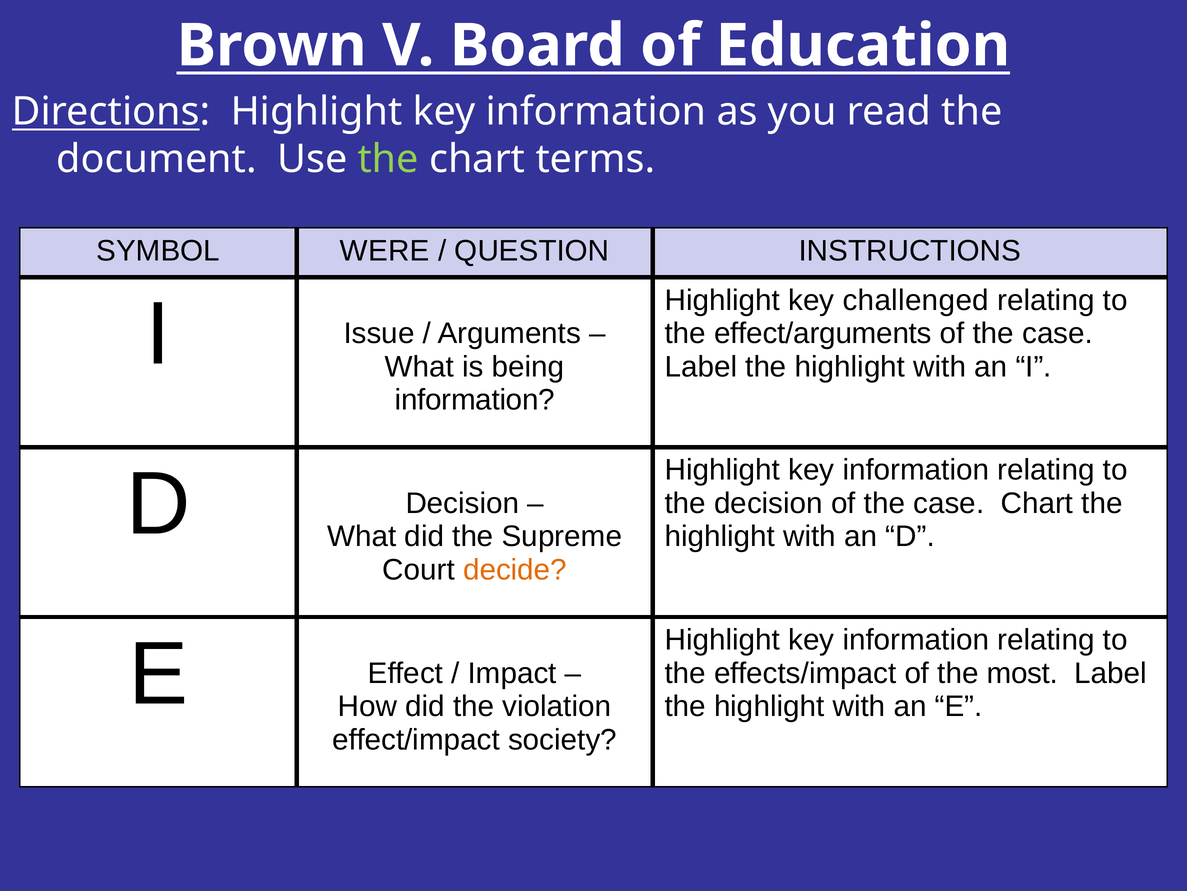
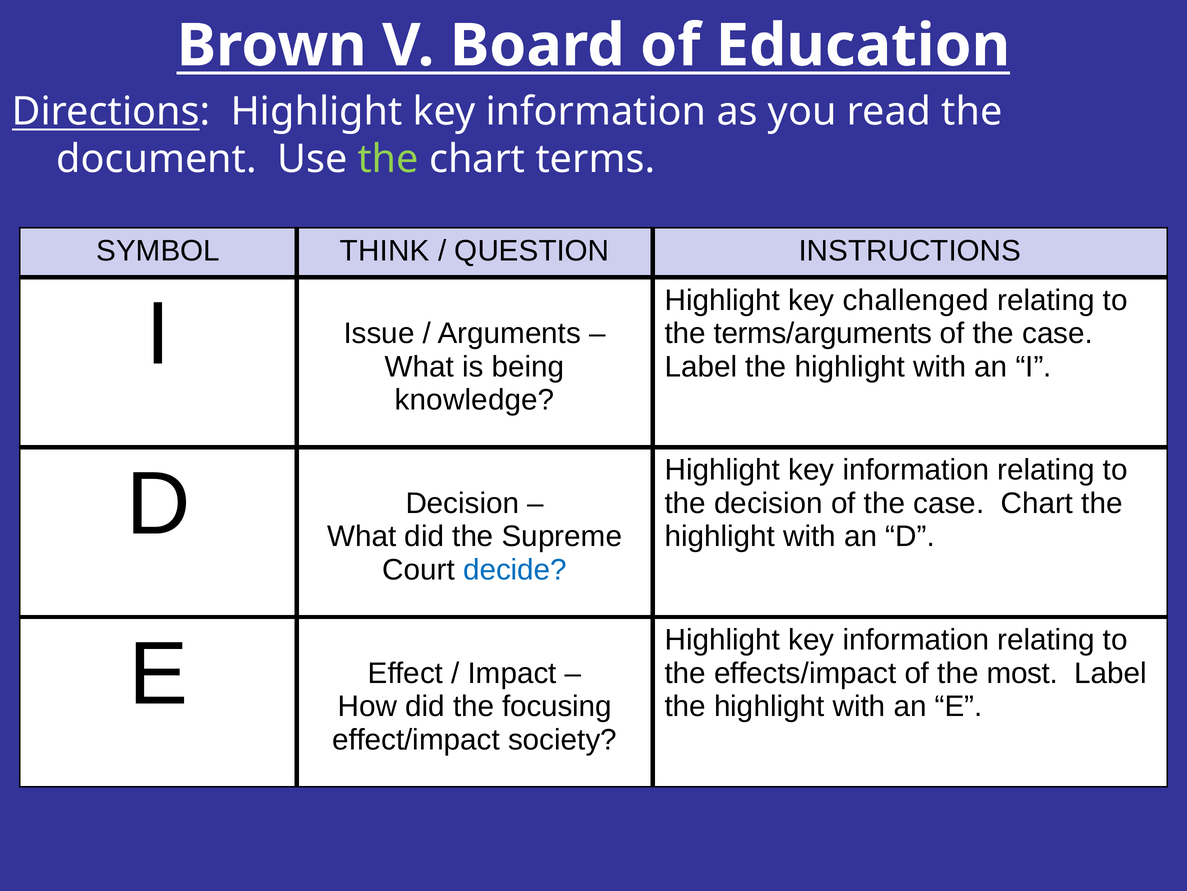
WERE: WERE -> THINK
effect/arguments: effect/arguments -> terms/arguments
information at (475, 400): information -> knowledge
decide colour: orange -> blue
violation: violation -> focusing
